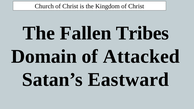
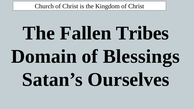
Attacked: Attacked -> Blessings
Eastward: Eastward -> Ourselves
